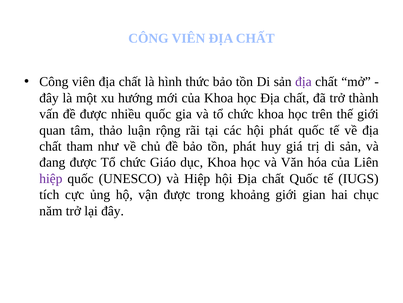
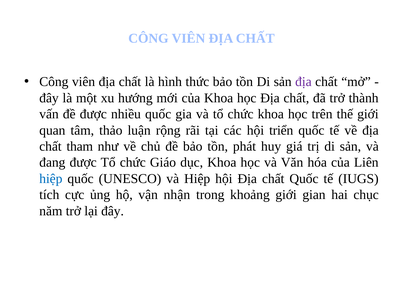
hội phát: phát -> triển
hiệp at (51, 178) colour: purple -> blue
vận được: được -> nhận
